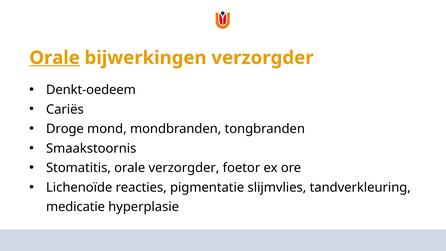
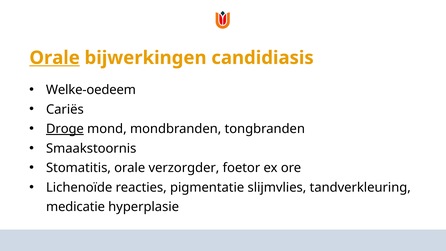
bijwerkingen verzorgder: verzorgder -> candidiasis
Denkt-oedeem: Denkt-oedeem -> Welke-oedeem
Droge underline: none -> present
